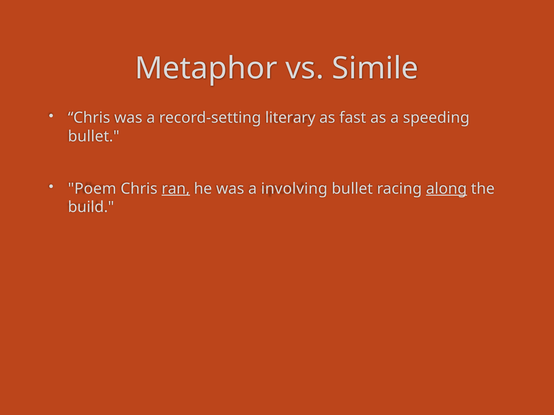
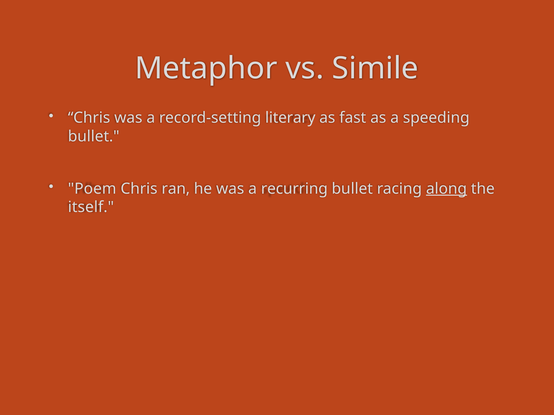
ran underline: present -> none
involving: involving -> recurring
build: build -> itself
